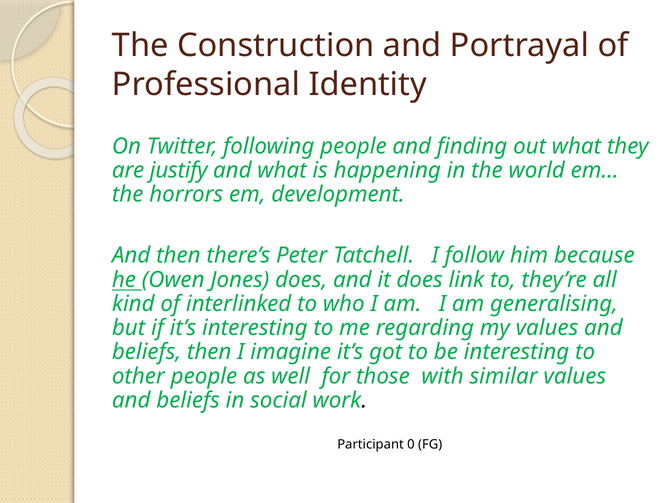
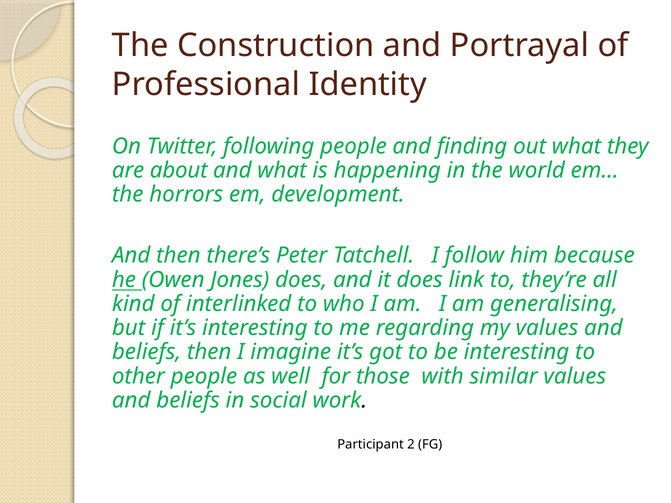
justify: justify -> about
0: 0 -> 2
